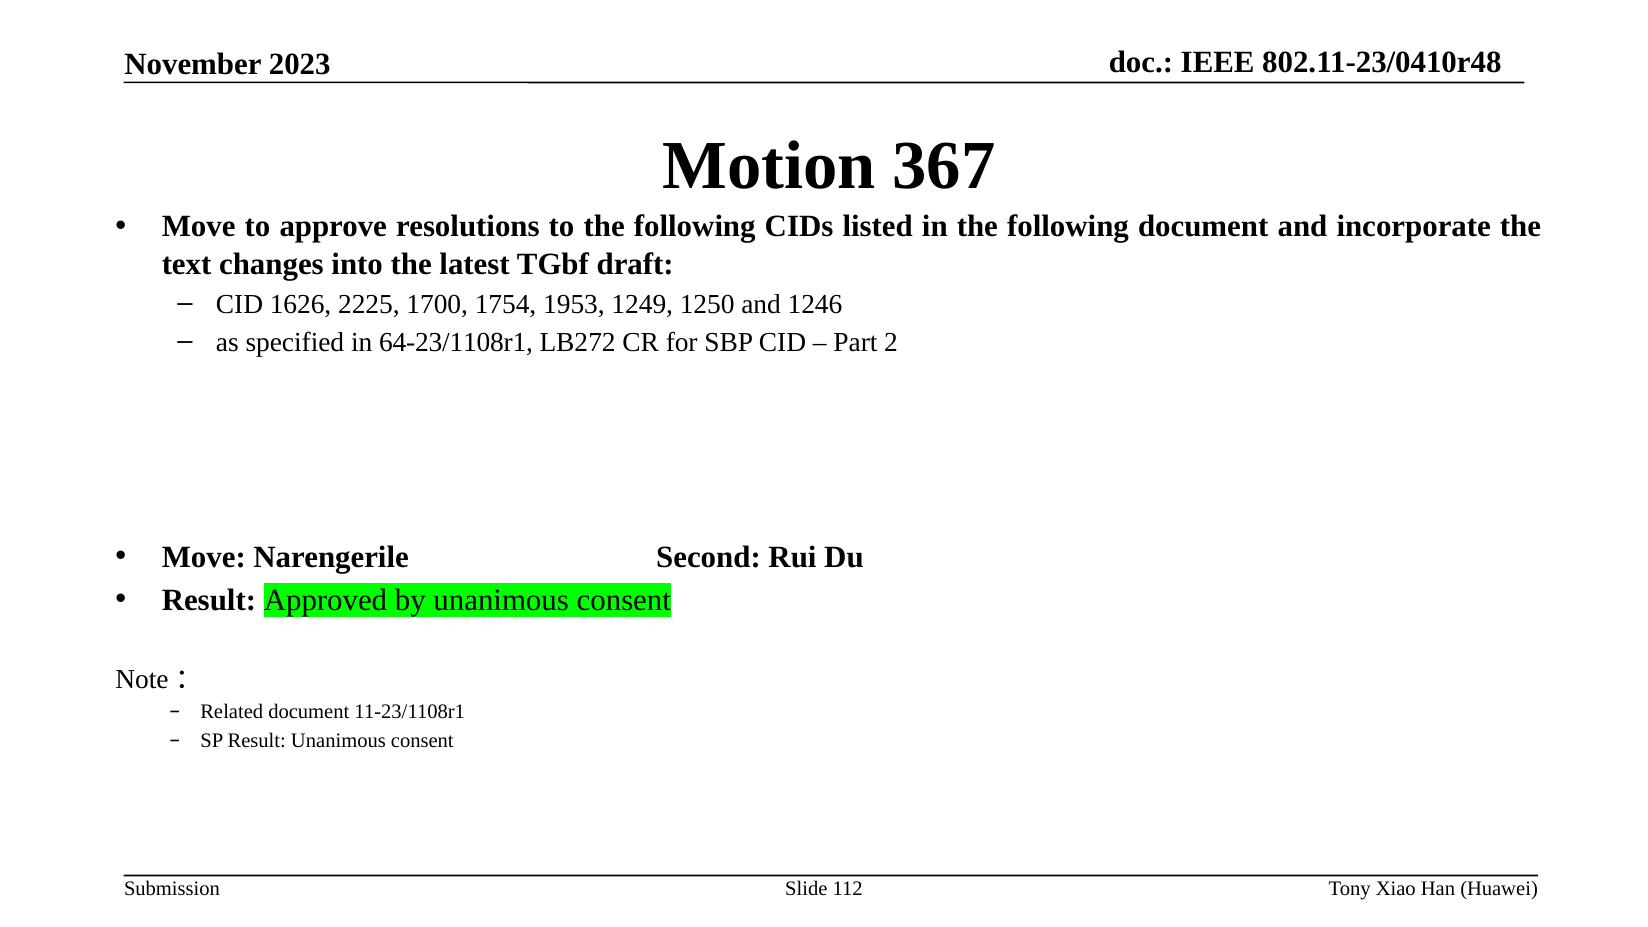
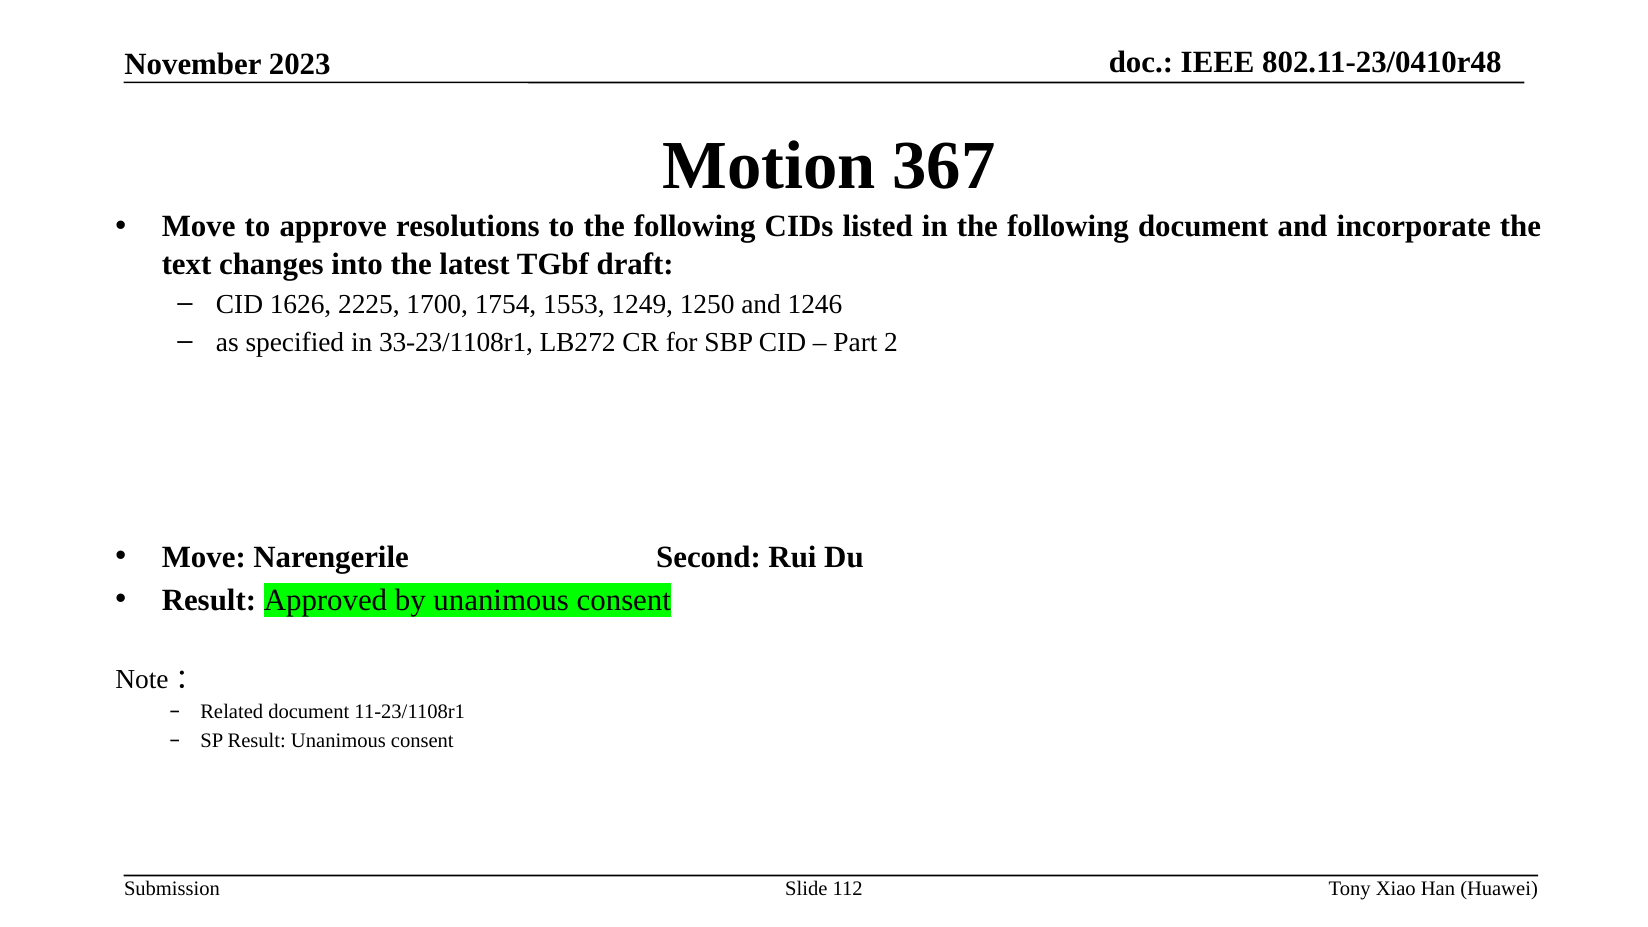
1953: 1953 -> 1553
64-23/1108r1: 64-23/1108r1 -> 33-23/1108r1
